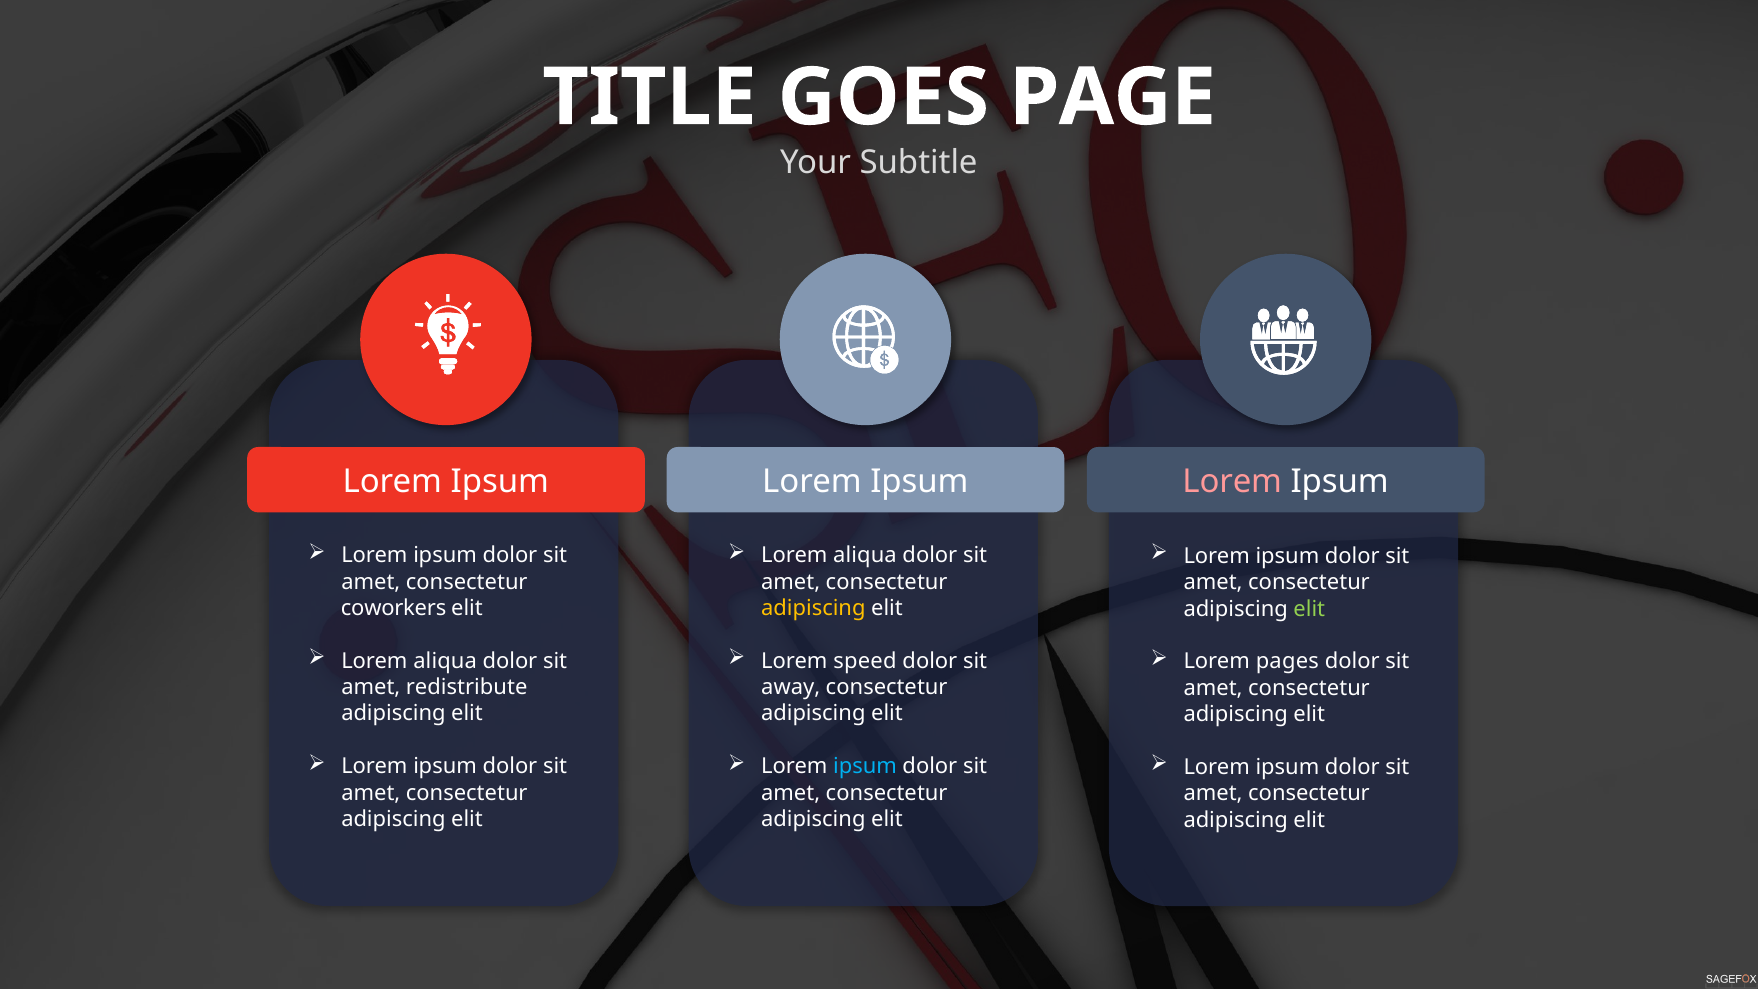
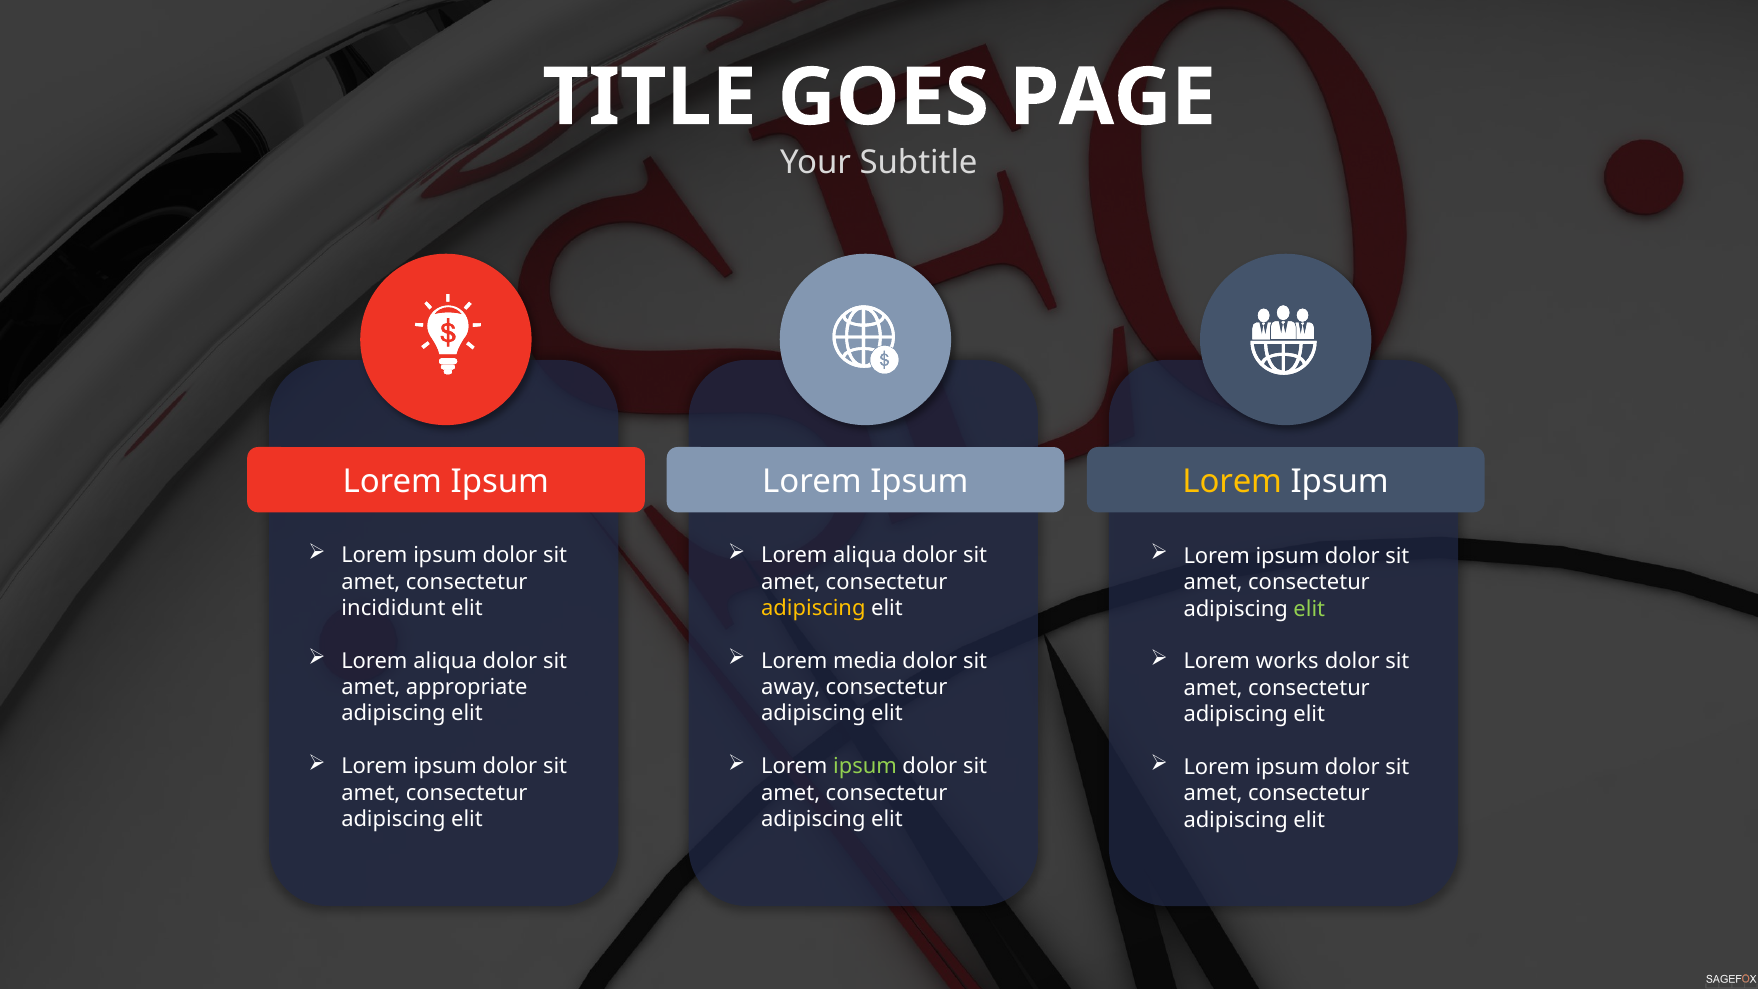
Lorem at (1232, 482) colour: pink -> yellow
coworkers: coworkers -> incididunt
speed: speed -> media
pages: pages -> works
redistribute: redistribute -> appropriate
ipsum at (865, 766) colour: light blue -> light green
